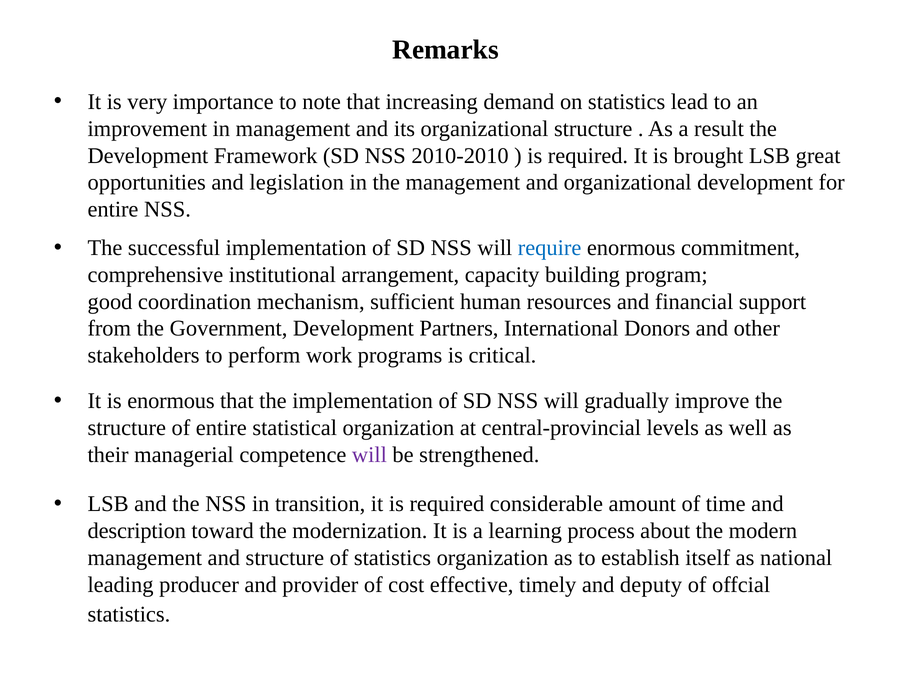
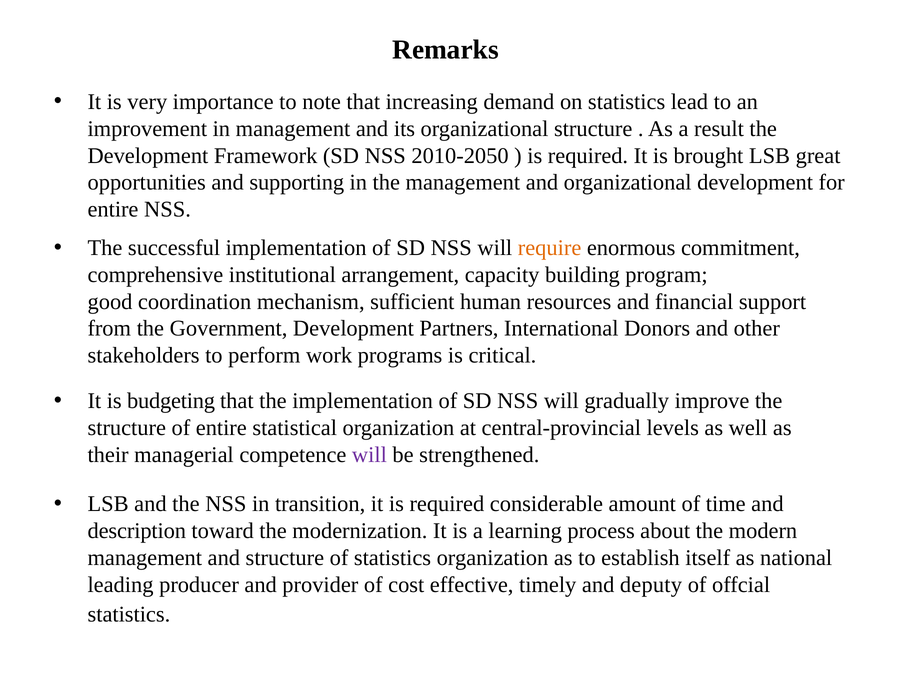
2010-2010: 2010-2010 -> 2010-2050
legislation: legislation -> supporting
require colour: blue -> orange
is enormous: enormous -> budgeting
